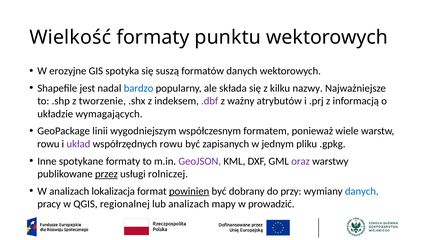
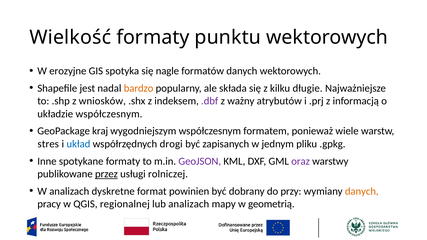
suszą: suszą -> nagle
bardzo colour: blue -> orange
nazwy: nazwy -> długie
tworzenie: tworzenie -> wniosków
układzie wymagających: wymagających -> współczesnym
linii: linii -> kraj
rowu at (48, 144): rowu -> stres
układ colour: purple -> blue
współrzędnych rowu: rowu -> drogi
lokalizacja: lokalizacja -> dyskretne
powinien underline: present -> none
danych at (362, 191) colour: blue -> orange
prowadzić: prowadzić -> geometrią
